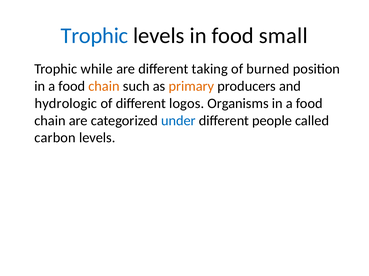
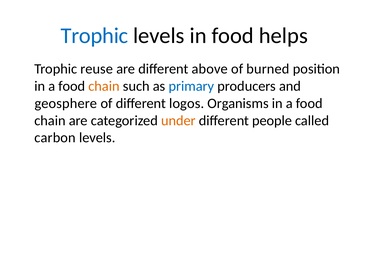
small: small -> helps
while: while -> reuse
taking: taking -> above
primary colour: orange -> blue
hydrologic: hydrologic -> geosphere
under colour: blue -> orange
